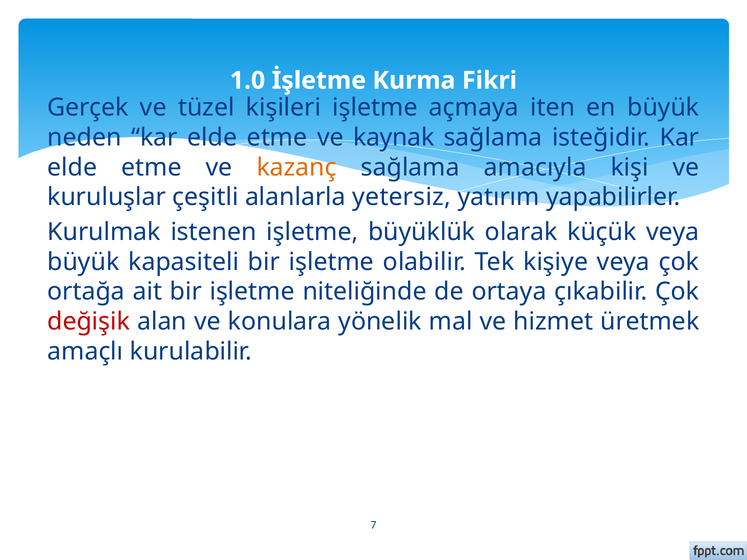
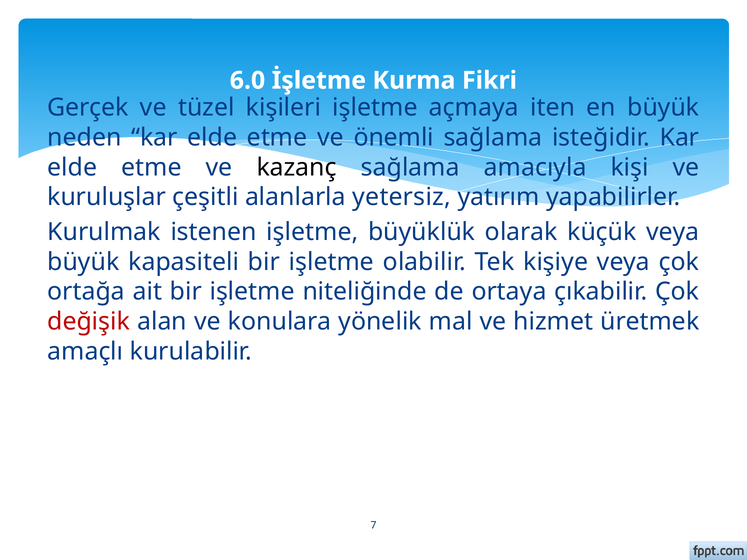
1.0: 1.0 -> 6.0
kaynak: kaynak -> önemli
kazanç colour: orange -> black
